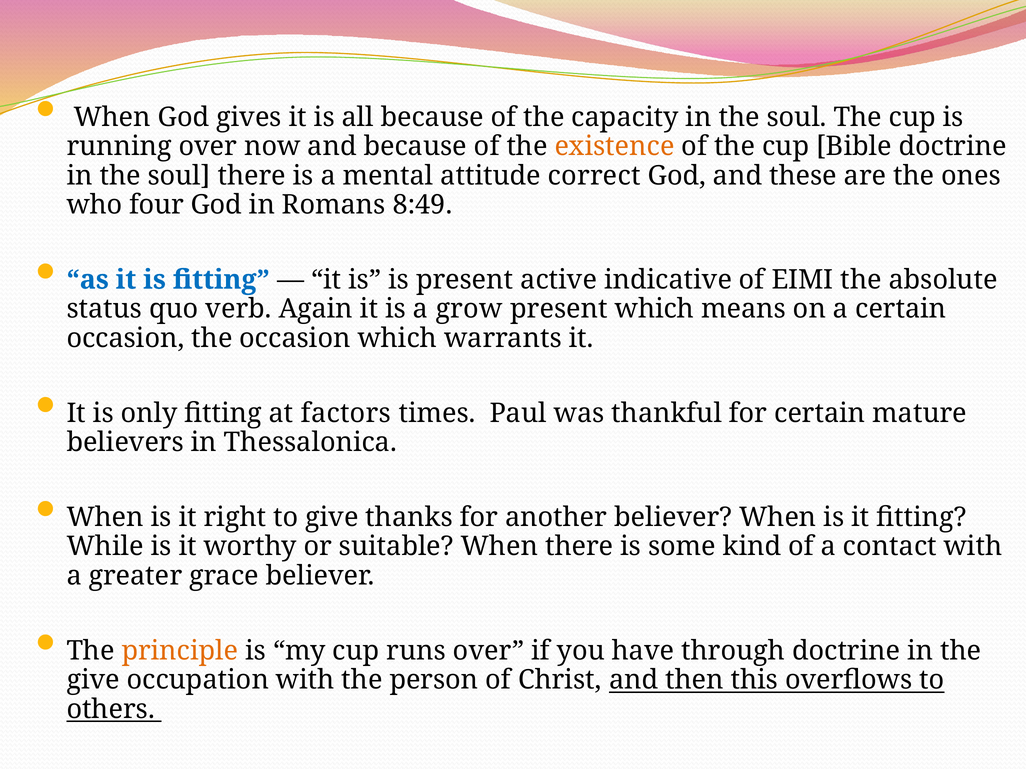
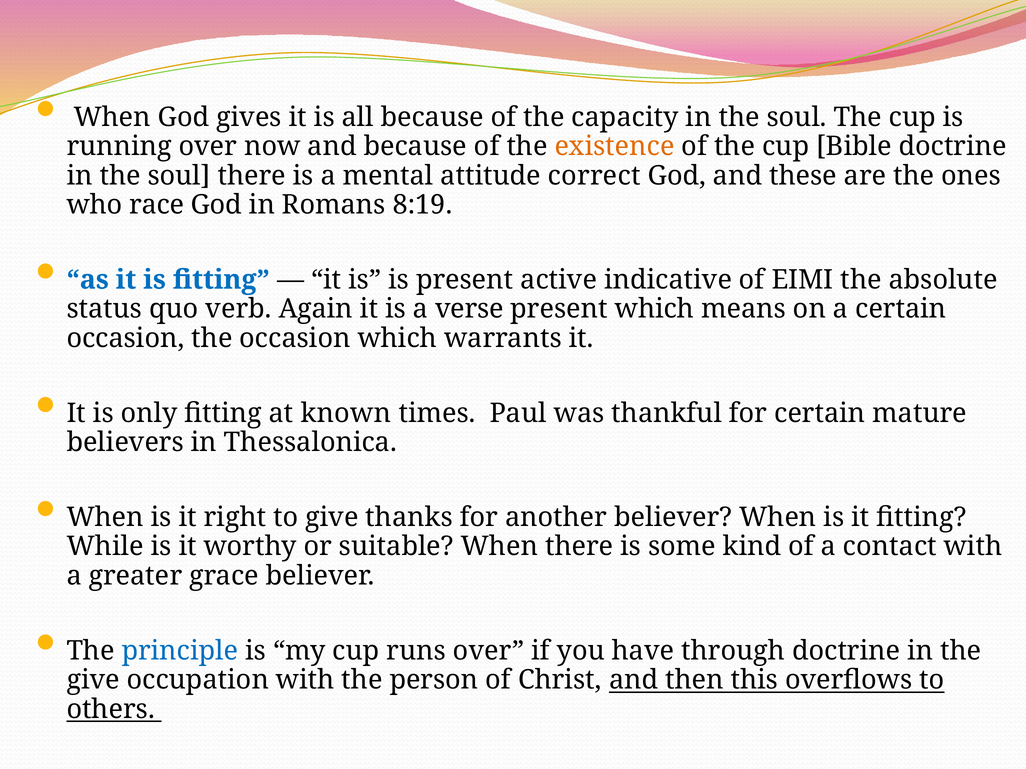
four: four -> race
8:49: 8:49 -> 8:19
grow: grow -> verse
factors: factors -> known
principle colour: orange -> blue
